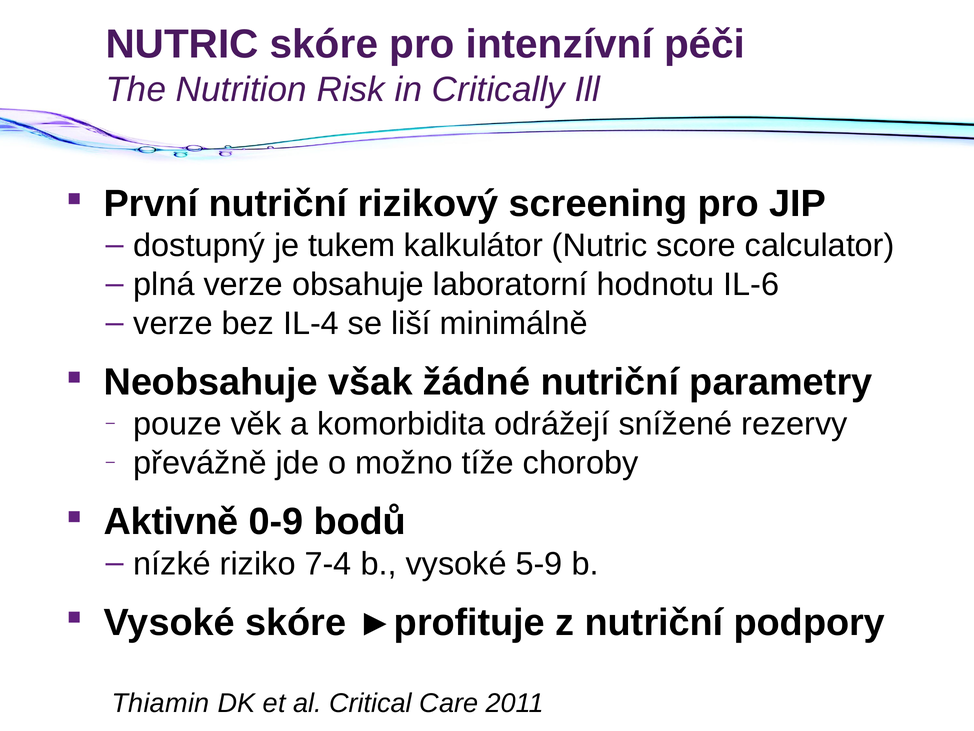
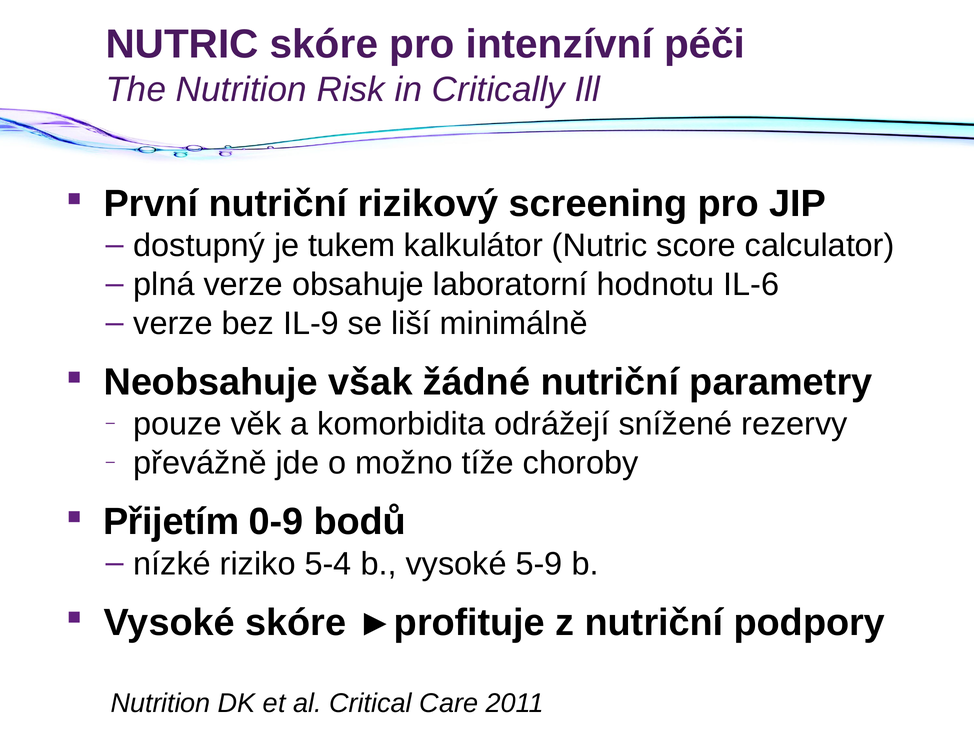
IL-4: IL-4 -> IL-9
Aktivně: Aktivně -> Přijetím
7-4: 7-4 -> 5-4
Thiamin at (160, 703): Thiamin -> Nutrition
